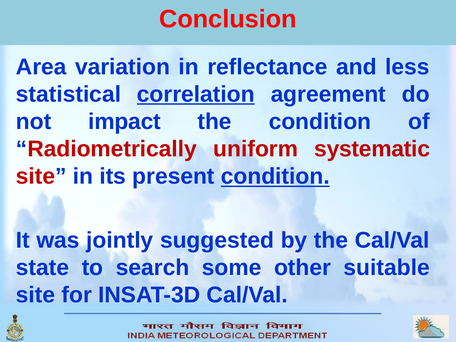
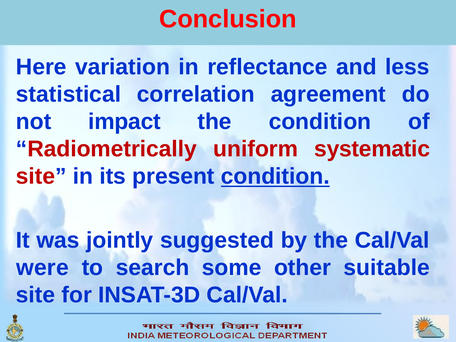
Area: Area -> Here
correlation underline: present -> none
state: state -> were
